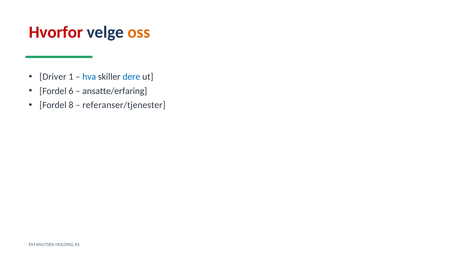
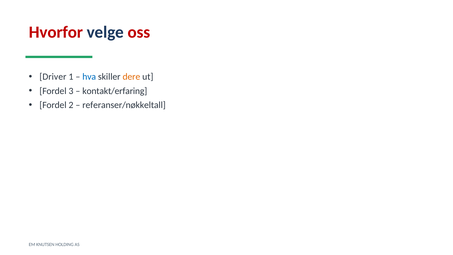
oss colour: orange -> red
dere colour: blue -> orange
6: 6 -> 3
ansatte/erfaring: ansatte/erfaring -> kontakt/erfaring
8: 8 -> 2
referanser/tjenester: referanser/tjenester -> referanser/nøkkeltall
